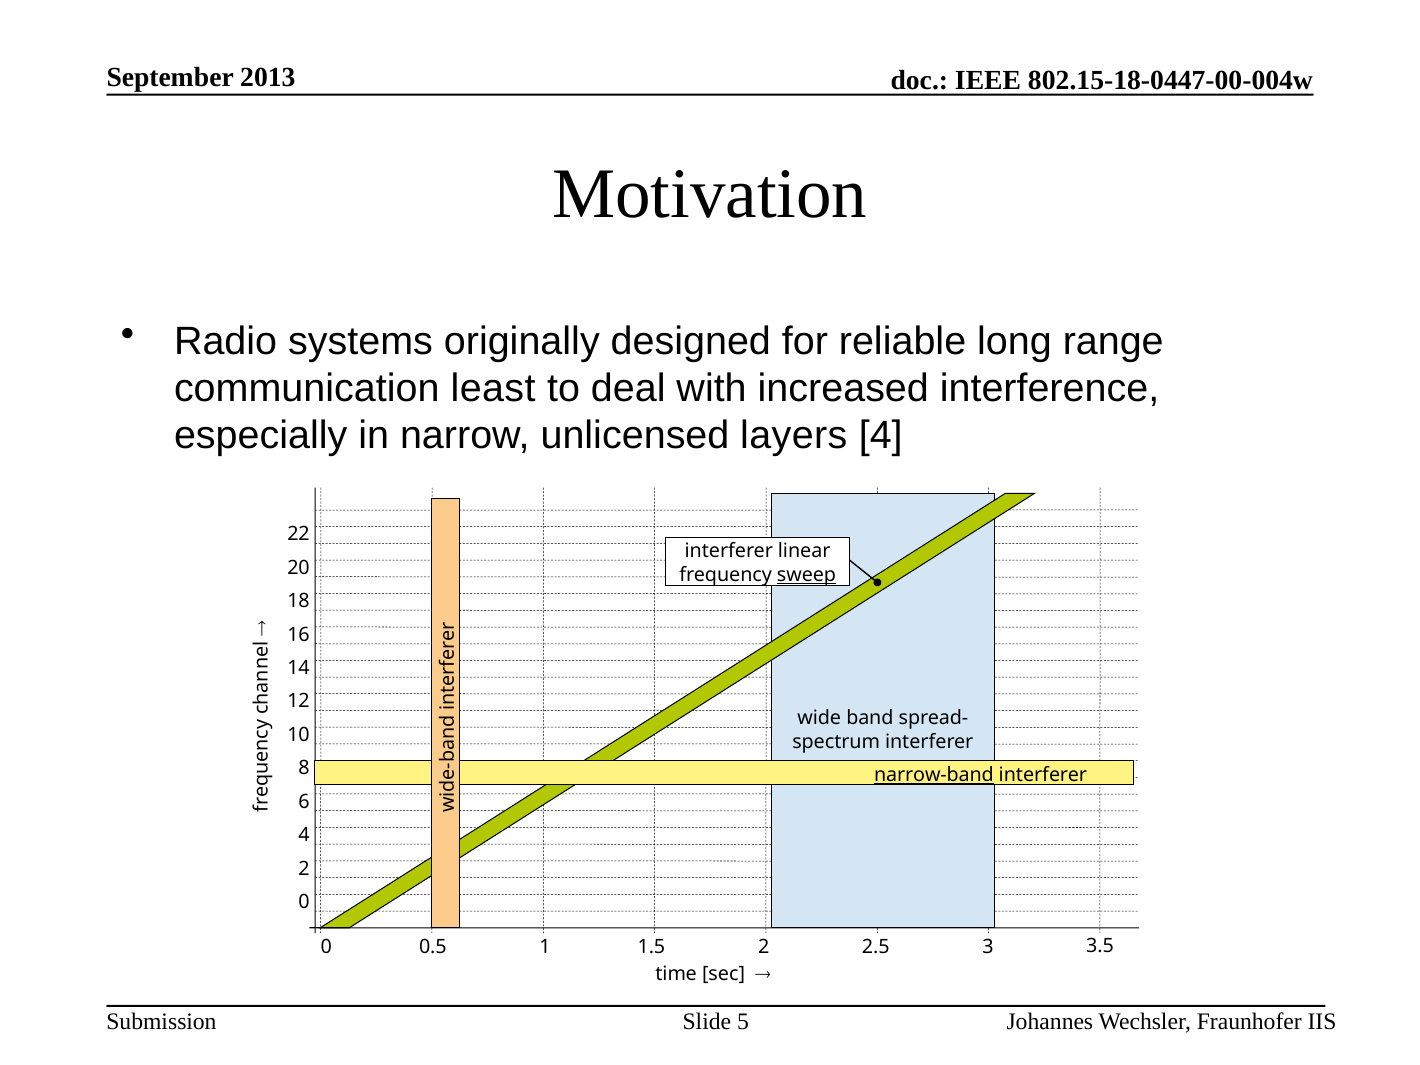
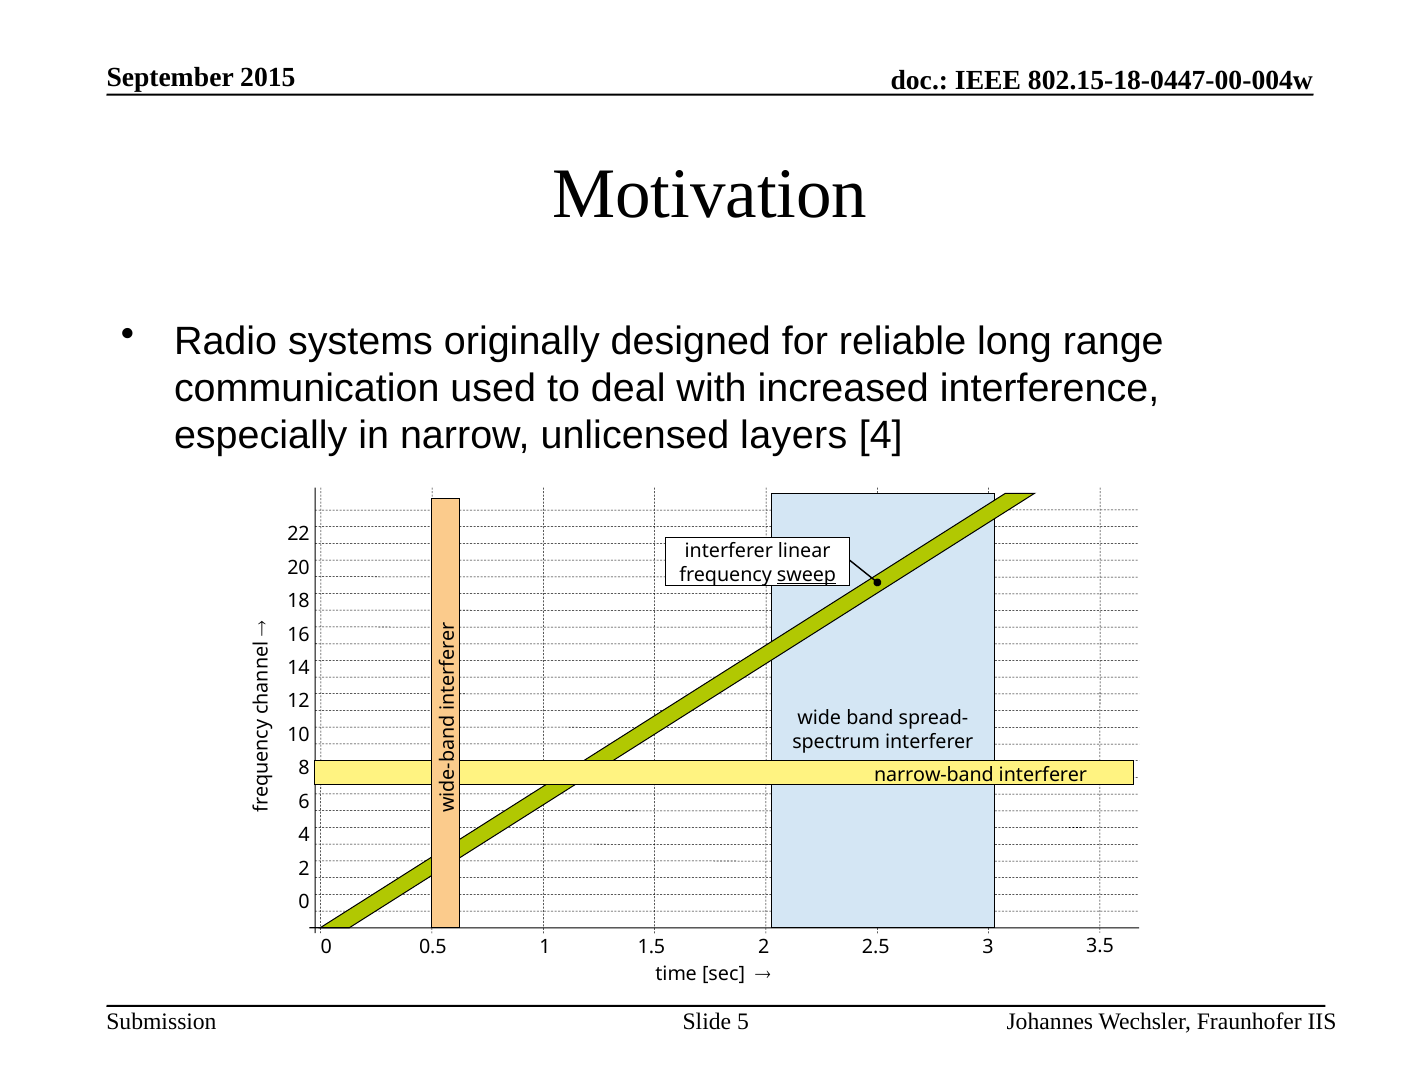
2013: 2013 -> 2015
least: least -> used
narrow-band underline: present -> none
